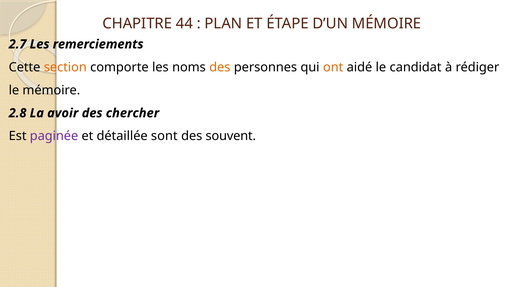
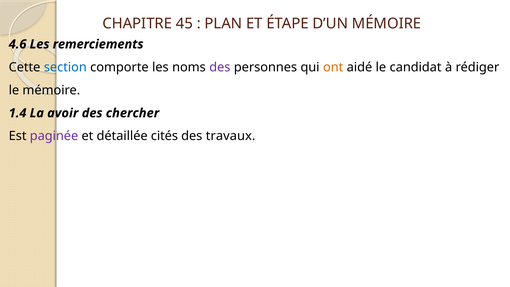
44: 44 -> 45
2.7: 2.7 -> 4.6
section colour: orange -> blue
des at (220, 67) colour: orange -> purple
2.8: 2.8 -> 1.4
sont: sont -> cités
souvent: souvent -> travaux
